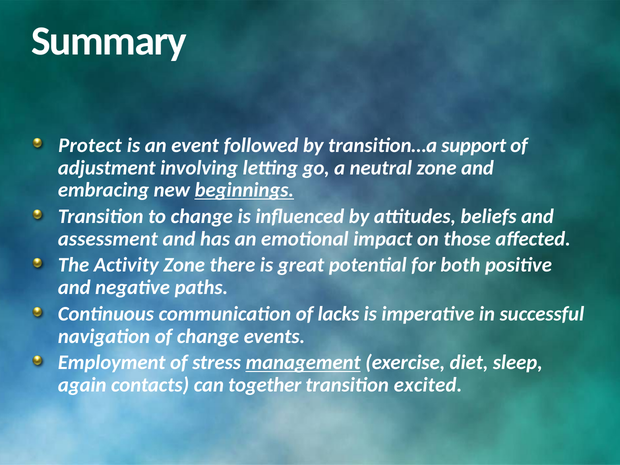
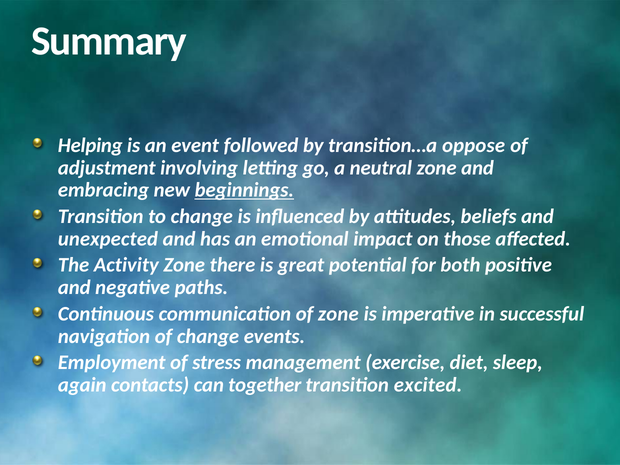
Protect: Protect -> Helping
support: support -> oppose
assessment: assessment -> unexpected
of lacks: lacks -> zone
management underline: present -> none
